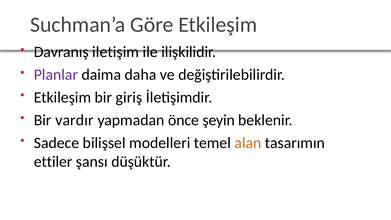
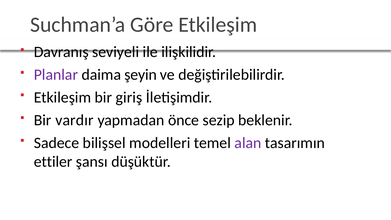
iletişim: iletişim -> seviyeli
daha: daha -> şeyin
şeyin: şeyin -> sezip
alan colour: orange -> purple
